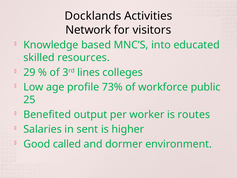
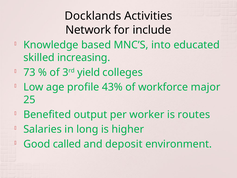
visitors: visitors -> include
resources: resources -> increasing
29: 29 -> 73
lines: lines -> yield
73%: 73% -> 43%
public: public -> major
sent: sent -> long
dormer: dormer -> deposit
